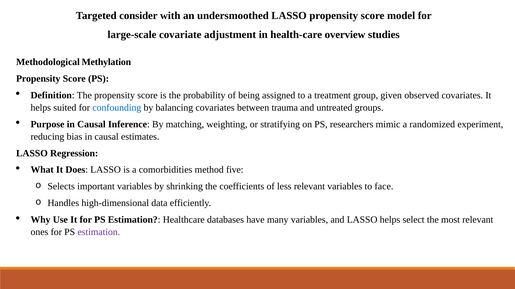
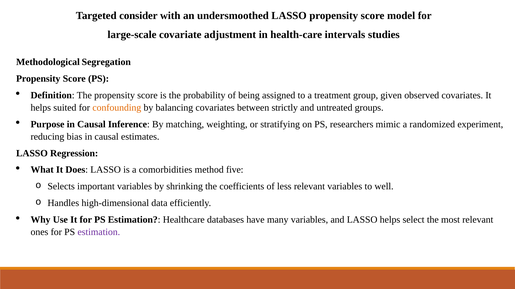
overview: overview -> intervals
Methylation: Methylation -> Segregation
confounding colour: blue -> orange
trauma: trauma -> strictly
face: face -> well
